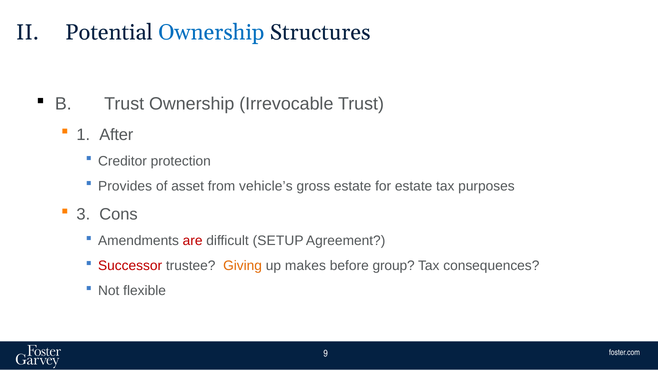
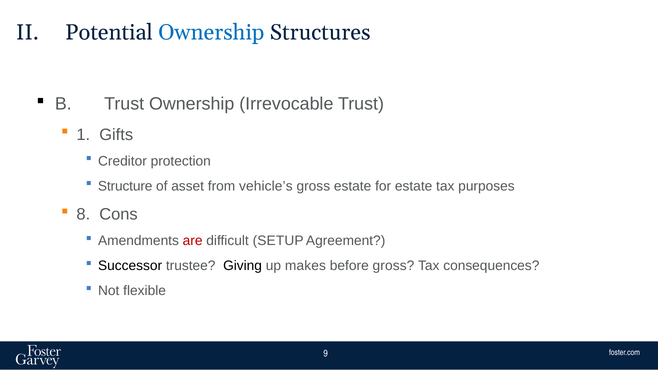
After: After -> Gifts
Provides: Provides -> Structure
3: 3 -> 8
Successor colour: red -> black
Giving colour: orange -> black
before group: group -> gross
